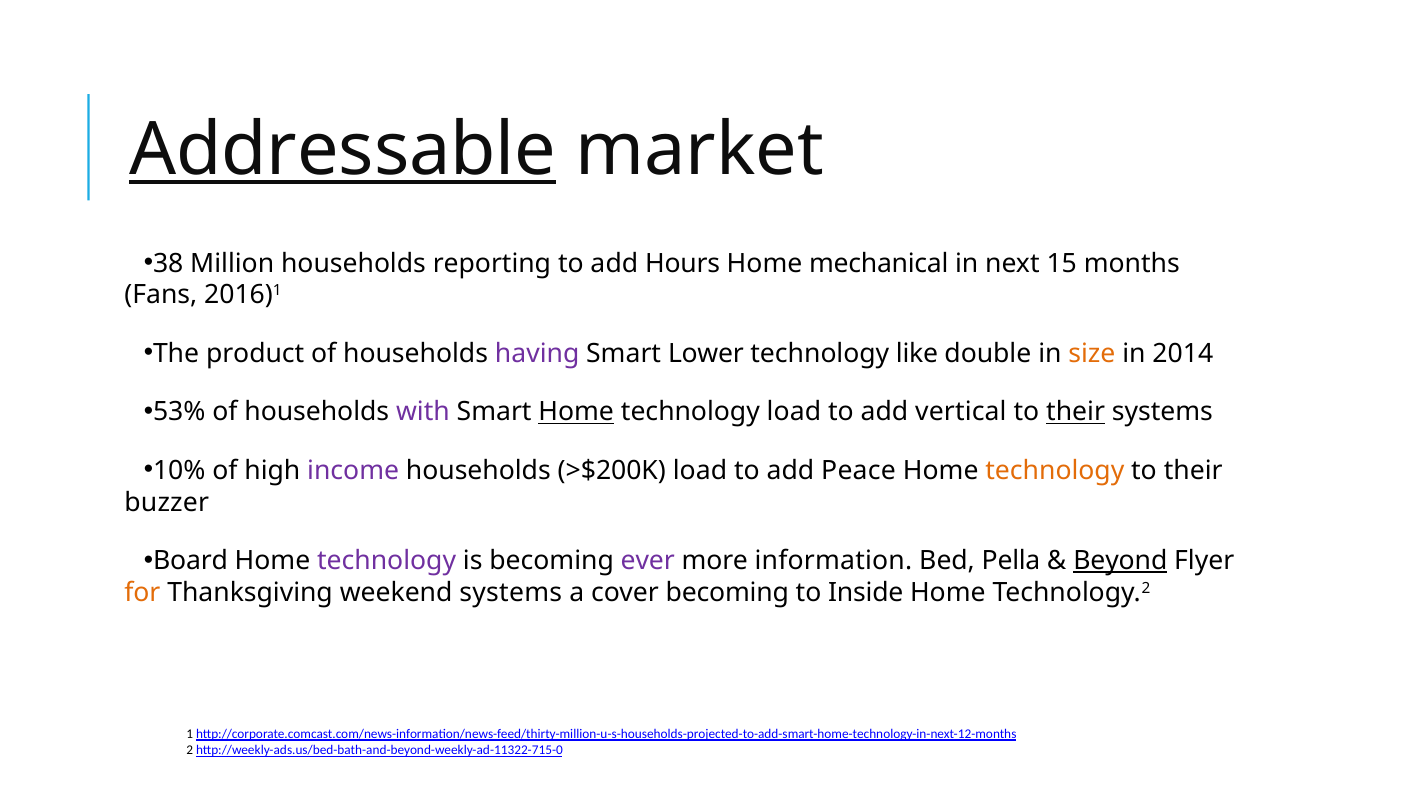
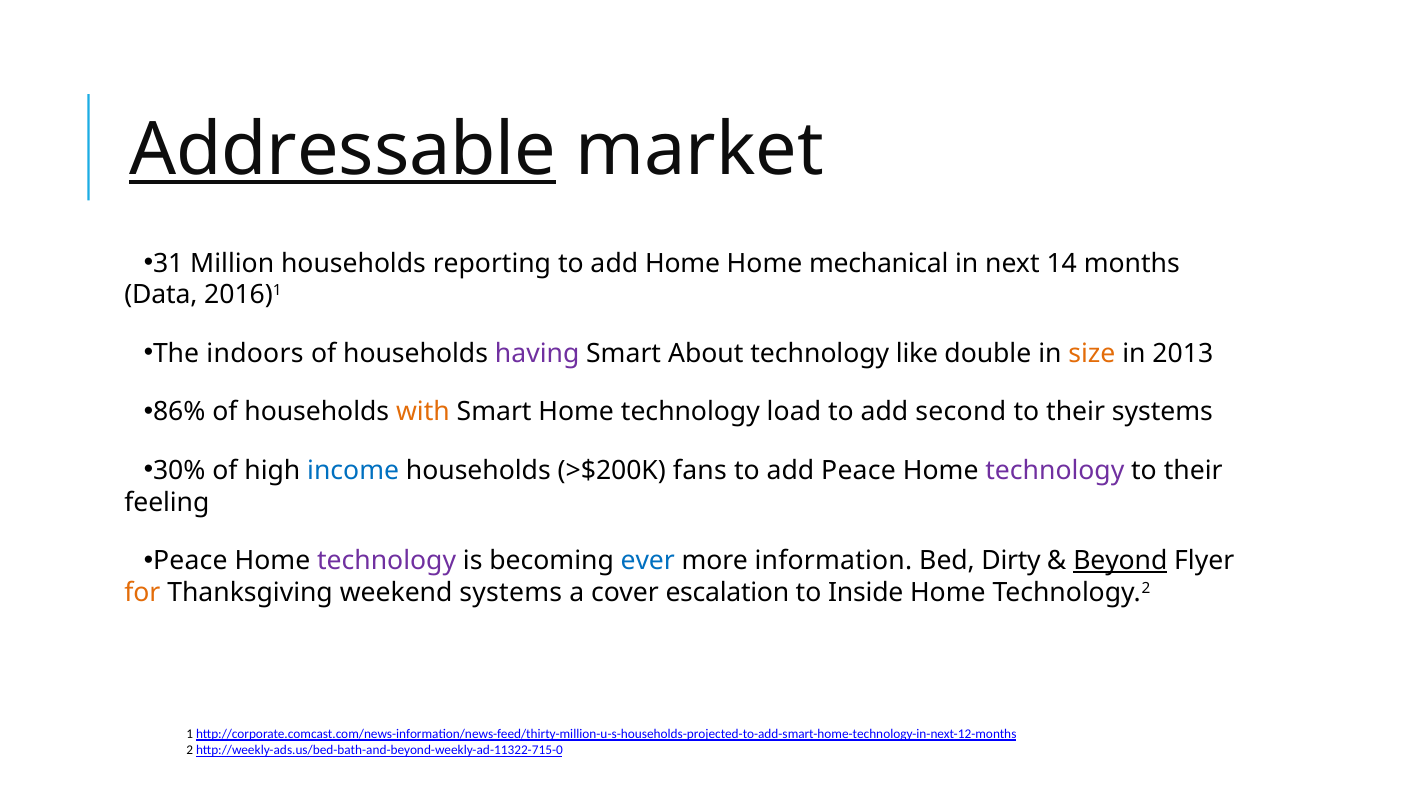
38: 38 -> 31
add Hours: Hours -> Home
15: 15 -> 14
Fans: Fans -> Data
product: product -> indoors
Lower: Lower -> About
2014: 2014 -> 2013
53%: 53% -> 86%
with colour: purple -> orange
Home at (576, 412) underline: present -> none
vertical: vertical -> second
their at (1076, 412) underline: present -> none
10%: 10% -> 30%
income colour: purple -> blue
>$200K load: load -> fans
technology at (1055, 471) colour: orange -> purple
buzzer: buzzer -> feeling
Board at (191, 561): Board -> Peace
ever colour: purple -> blue
Pella: Pella -> Dirty
cover becoming: becoming -> escalation
